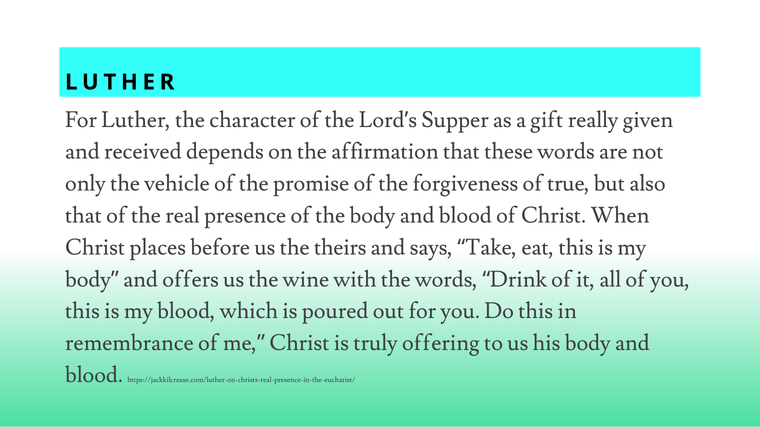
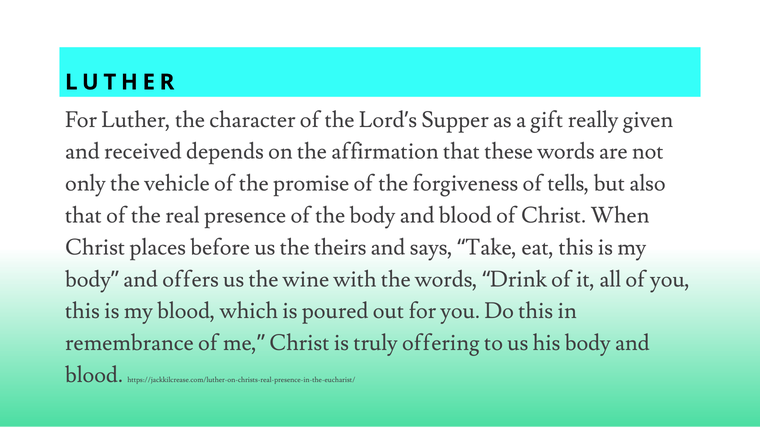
true: true -> tells
